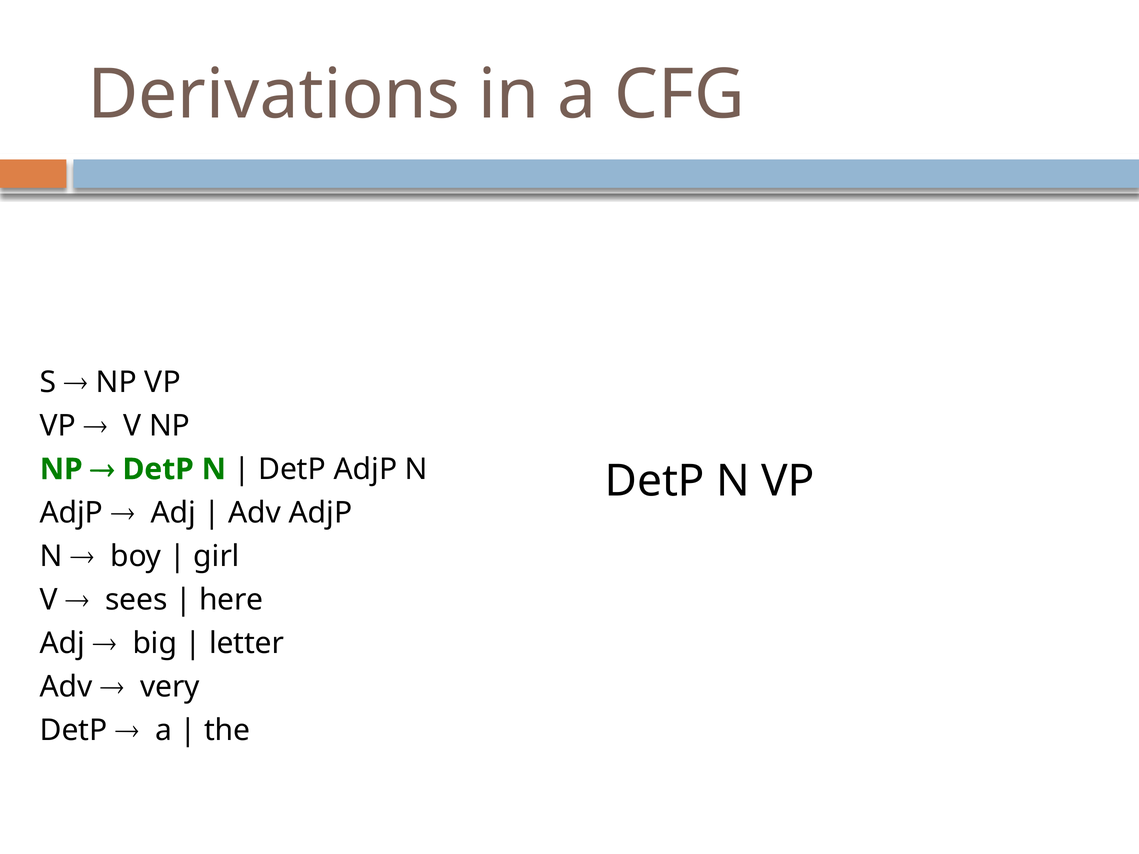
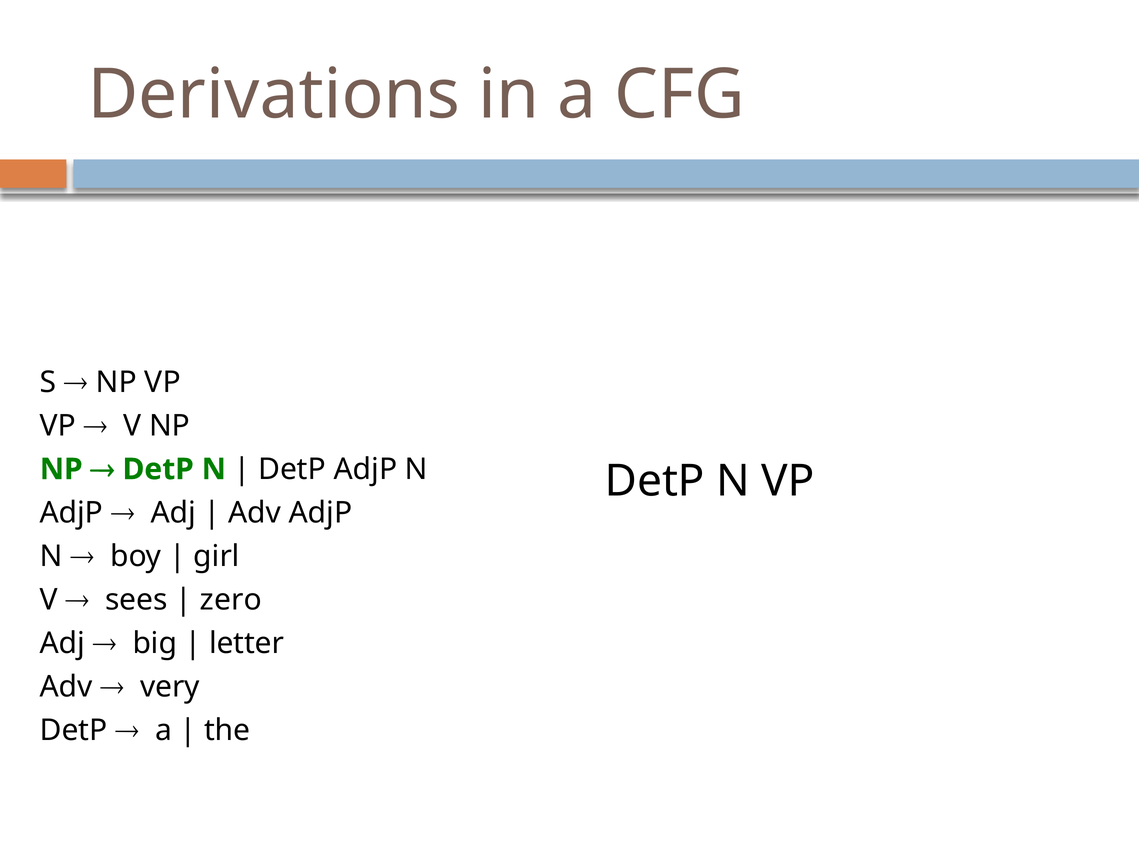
here: here -> zero
